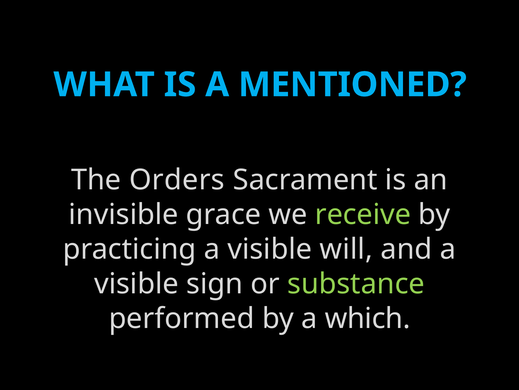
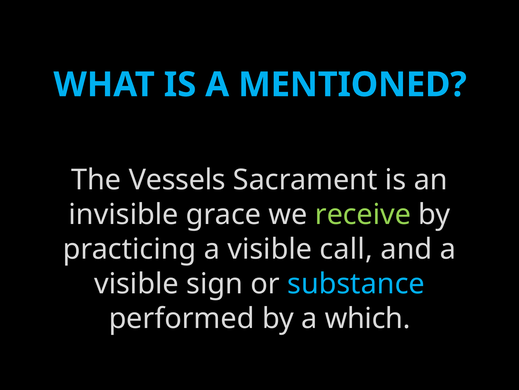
Orders: Orders -> Vessels
will: will -> call
substance colour: light green -> light blue
